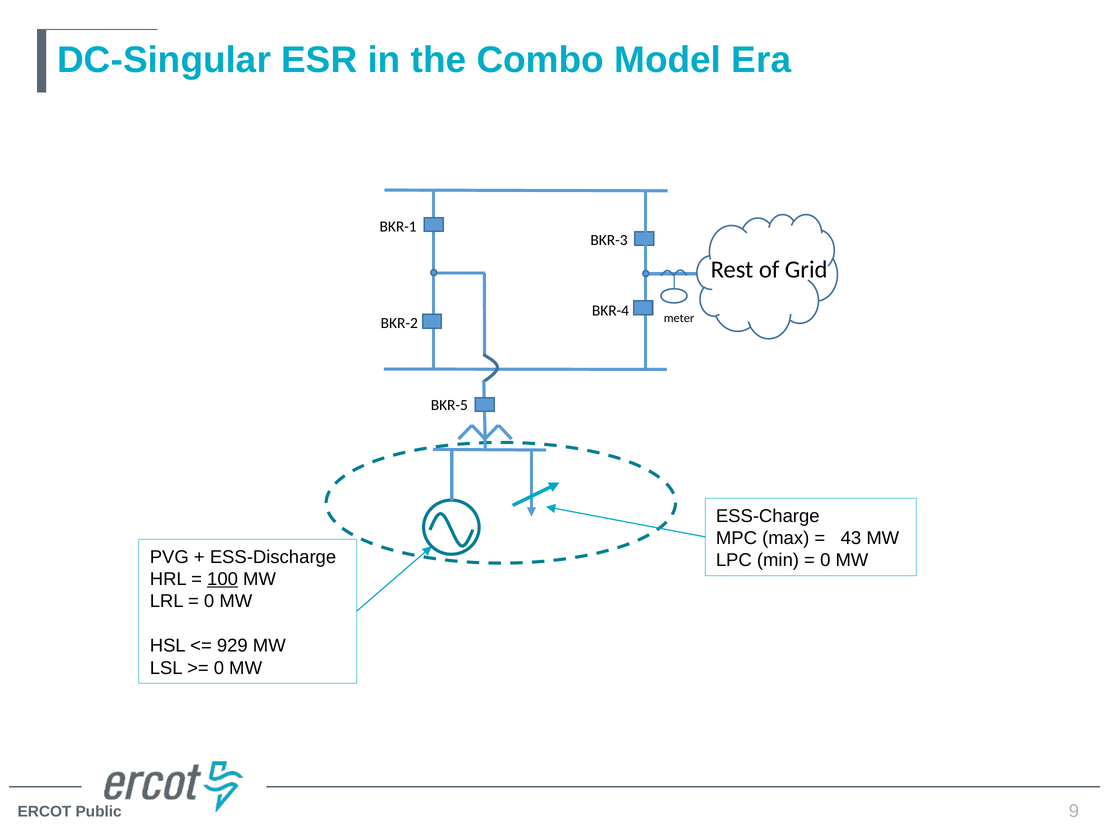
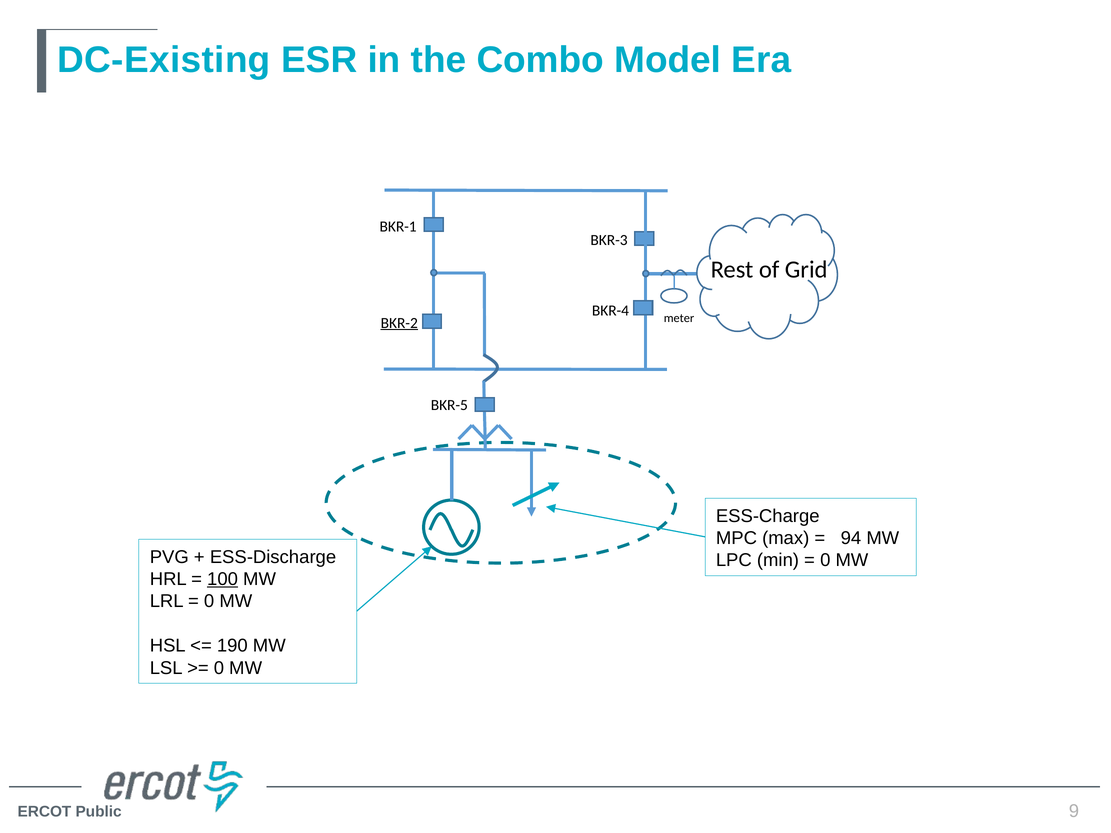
DC-Singular: DC-Singular -> DC-Existing
BKR-2 underline: none -> present
43: 43 -> 94
929: 929 -> 190
